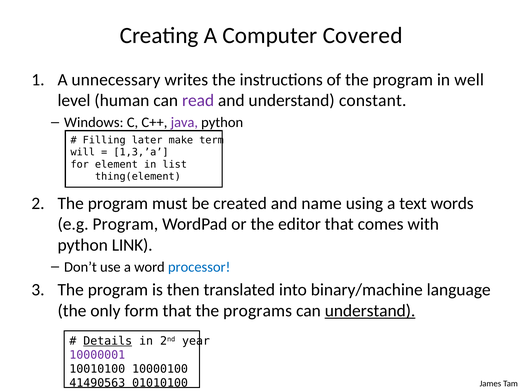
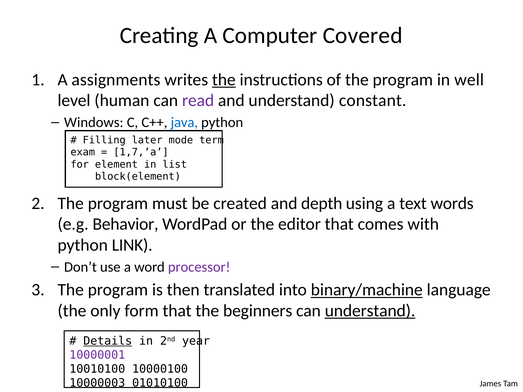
unnecessary: unnecessary -> assignments
the at (224, 80) underline: none -> present
java colour: purple -> blue
make: make -> mode
will: will -> exam
1,3,’a: 1,3,’a -> 1,7,’a
thing(element: thing(element -> block(element
name: name -> depth
e.g Program: Program -> Behavior
processor colour: blue -> purple
binary/machine underline: none -> present
programs: programs -> beginners
41490563: 41490563 -> 10000003
